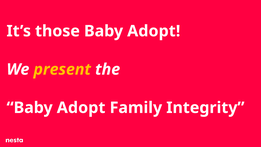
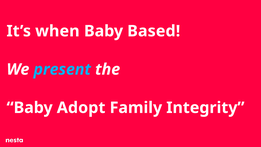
those: those -> when
Adopt at (154, 31): Adopt -> Based
present colour: yellow -> light blue
